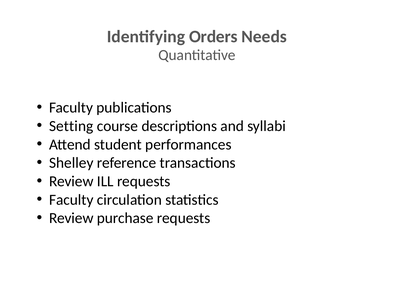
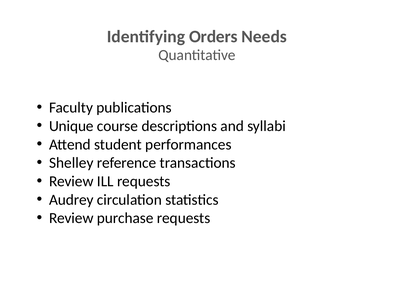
Setting: Setting -> Unique
Faculty at (71, 199): Faculty -> Audrey
